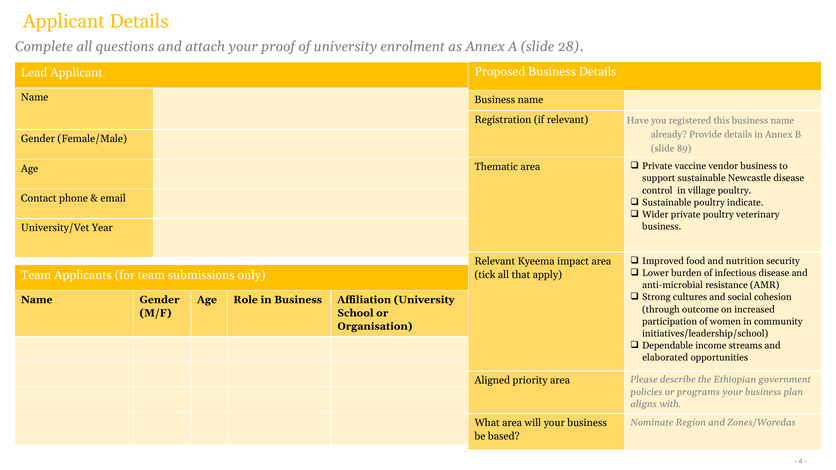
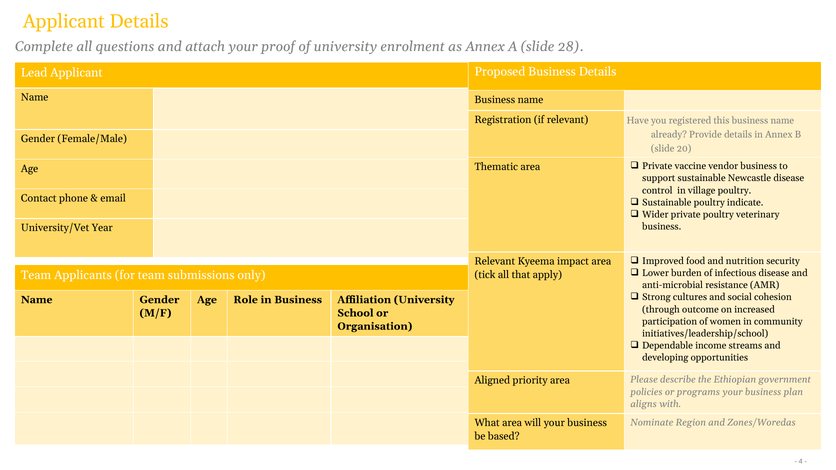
89: 89 -> 20
elaborated: elaborated -> developing
